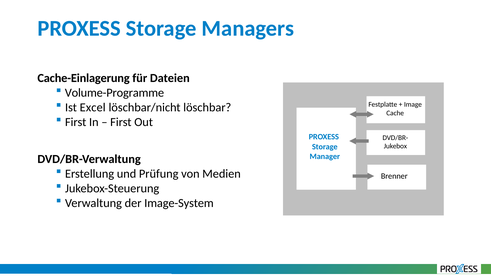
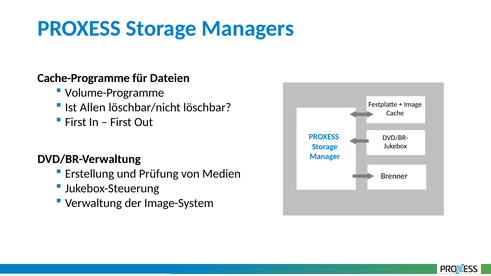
Cache-Einlagerung: Cache-Einlagerung -> Cache-Programme
Excel: Excel -> Allen
